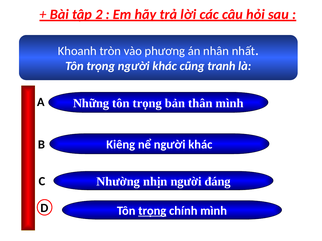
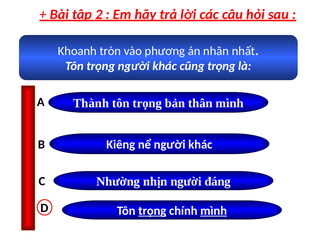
cũng tranh: tranh -> trọng
Những: Những -> Thành
mình at (214, 211) underline: none -> present
